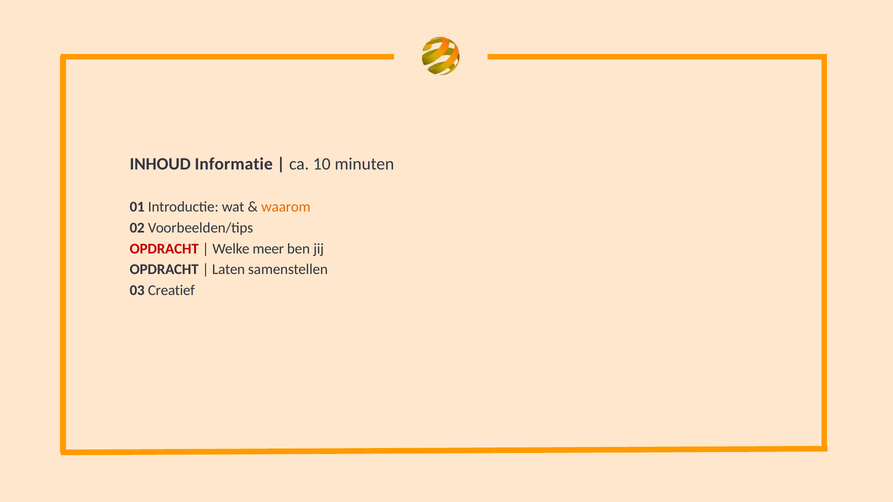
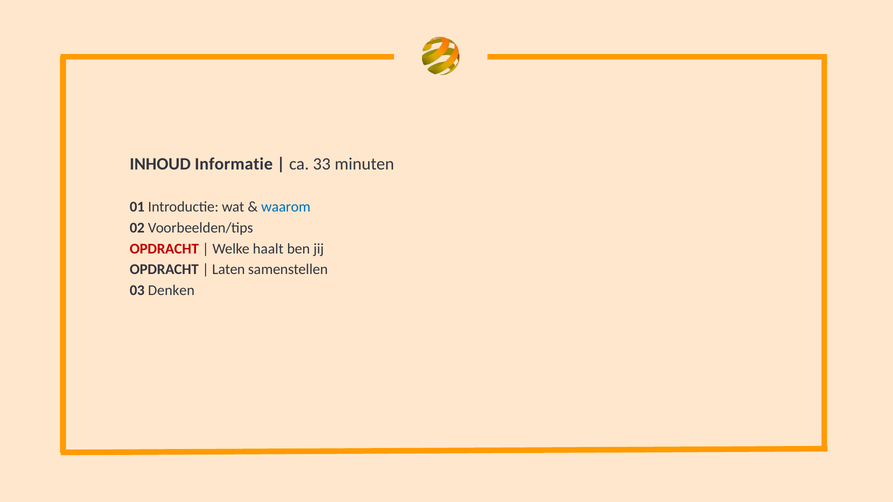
10: 10 -> 33
waarom colour: orange -> blue
meer: meer -> haalt
Creatief: Creatief -> Denken
